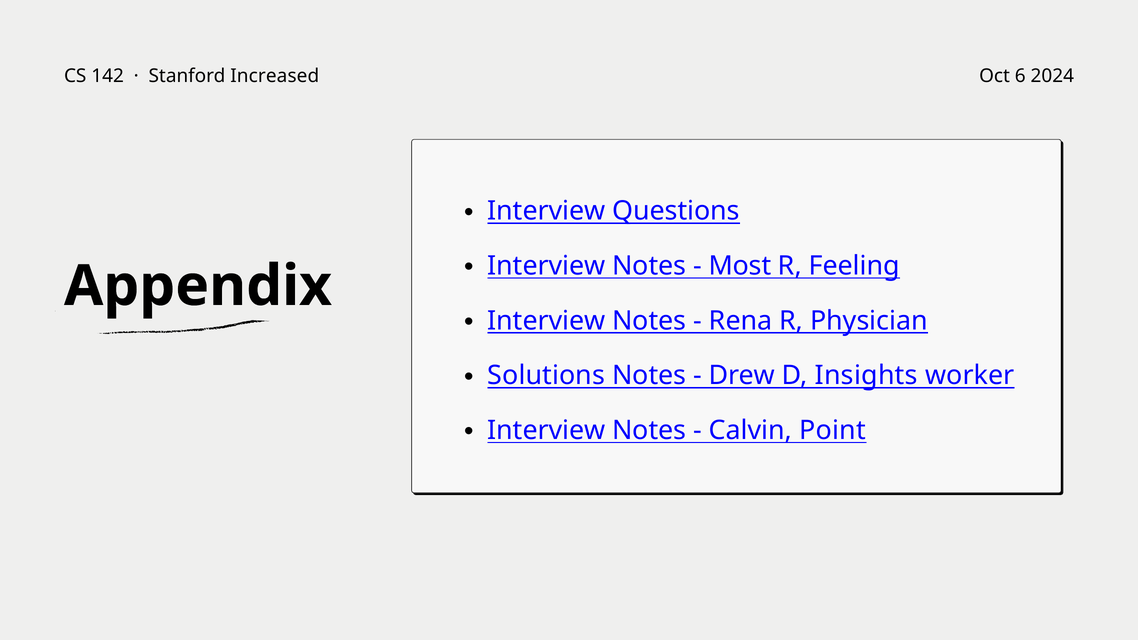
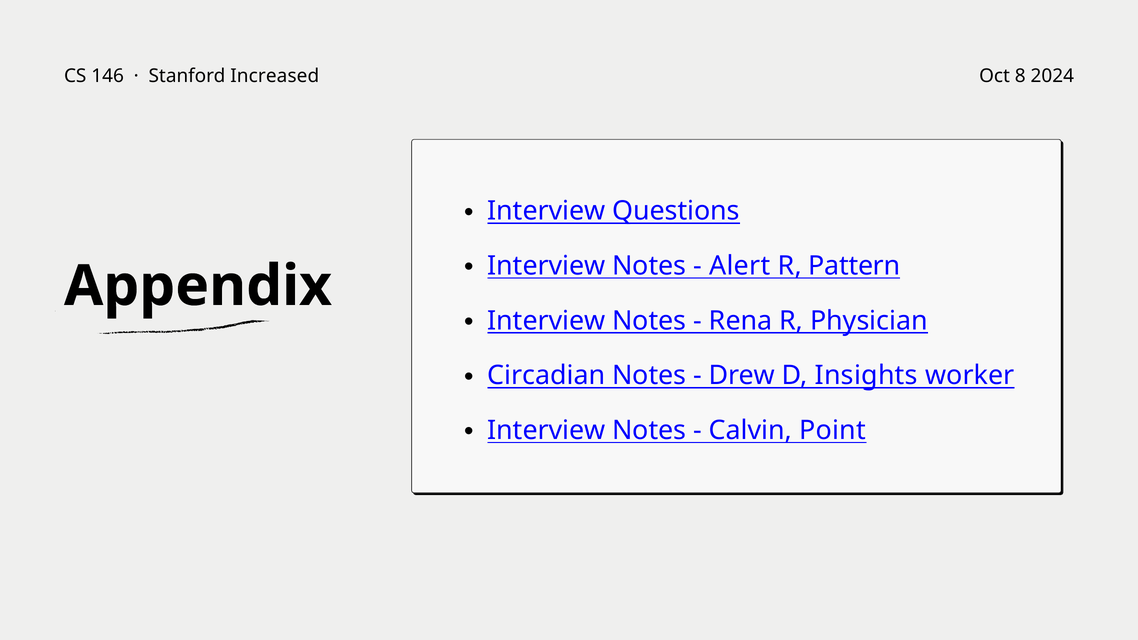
142: 142 -> 146
6: 6 -> 8
Most: Most -> Alert
Feeling: Feeling -> Pattern
Solutions: Solutions -> Circadian
